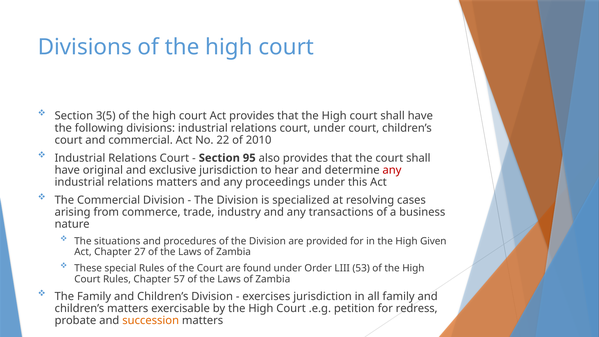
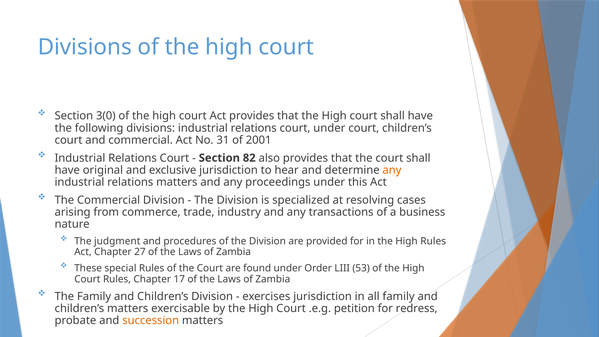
3(5: 3(5 -> 3(0
22: 22 -> 31
2010: 2010 -> 2001
95: 95 -> 82
any at (392, 170) colour: red -> orange
situations: situations -> judgment
High Given: Given -> Rules
57: 57 -> 17
